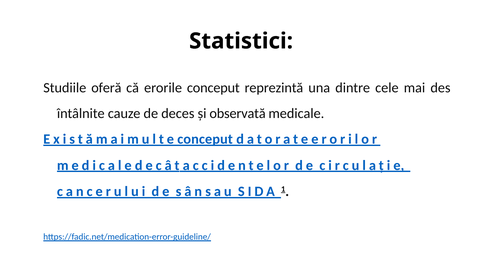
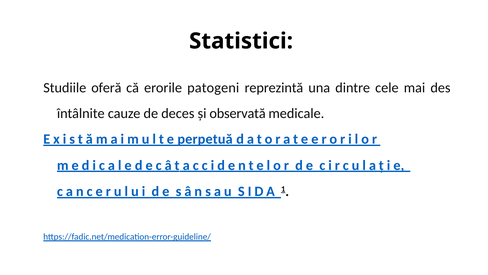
erorile conceput: conceput -> patogeni
multe conceput: conceput -> perpetuă
